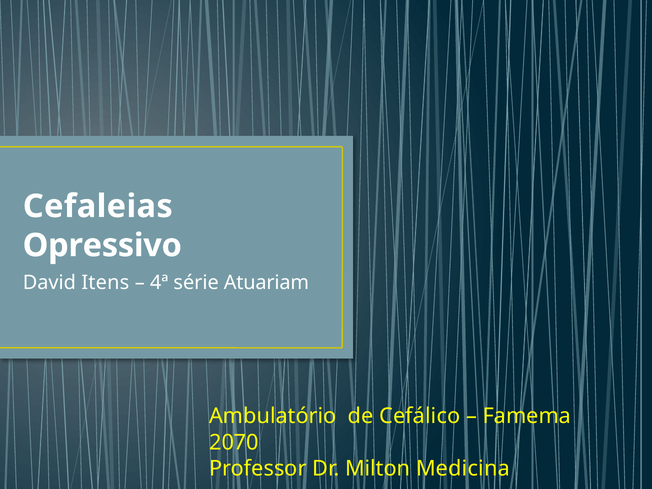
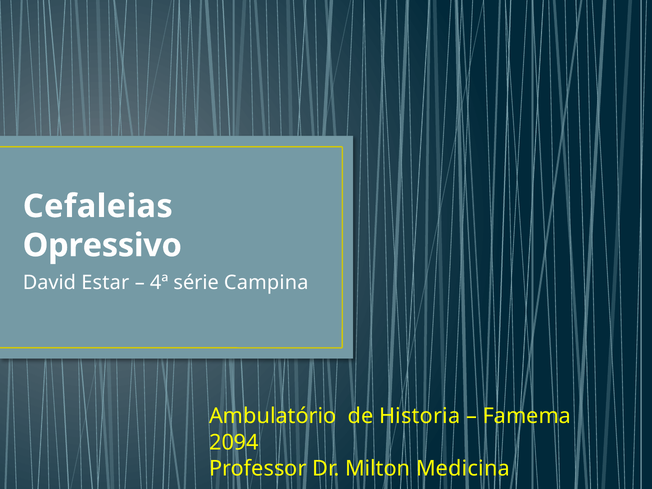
Itens: Itens -> Estar
Atuariam: Atuariam -> Campina
Cefálico: Cefálico -> Historia
2070: 2070 -> 2094
